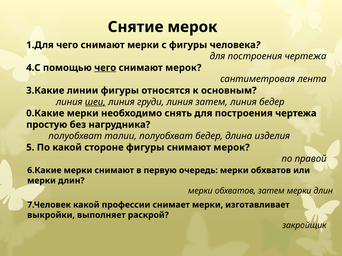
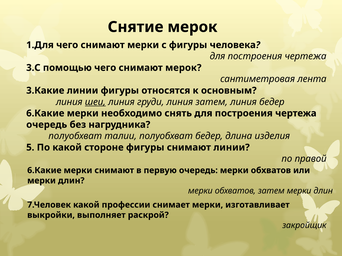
4.С: 4.С -> 3.С
чего at (105, 68) underline: present -> none
0.Какие at (45, 113): 0.Какие -> 6.Какие
простую at (47, 125): простую -> очередь
фигуры снимают мерок: мерок -> линии
